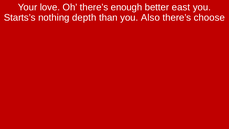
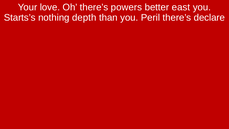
enough: enough -> powers
Also: Also -> Peril
choose: choose -> declare
